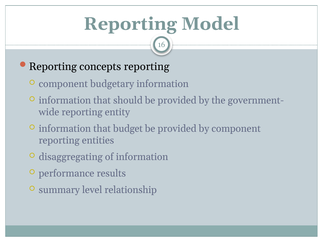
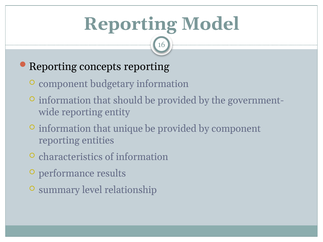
budget: budget -> unique
disaggregating: disaggregating -> characteristics
